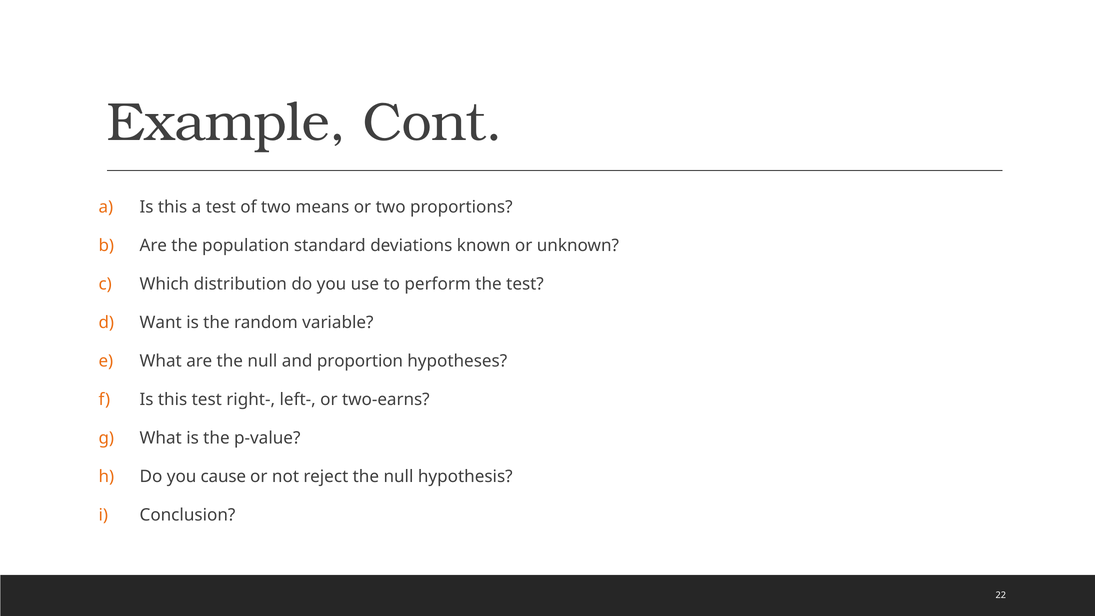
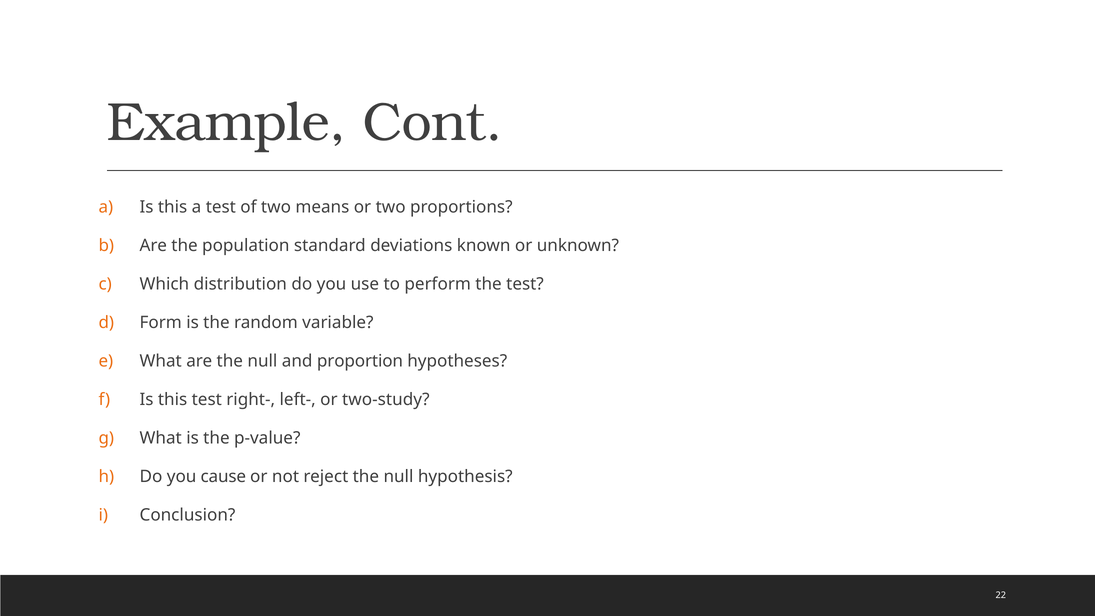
Want: Want -> Form
two-earns: two-earns -> two-study
